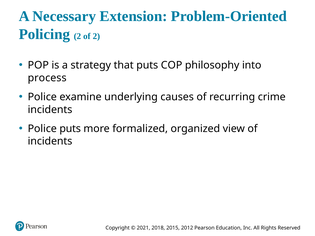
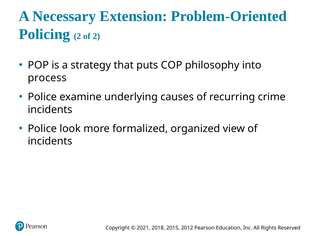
Police puts: puts -> look
